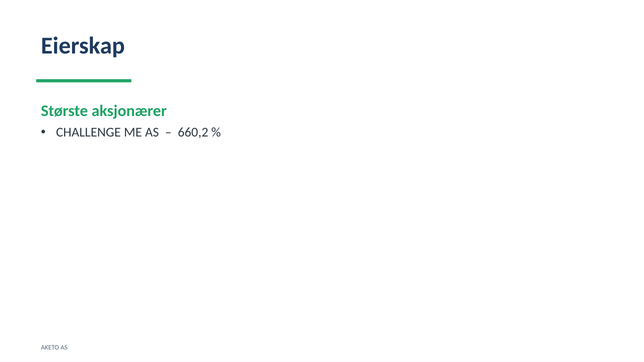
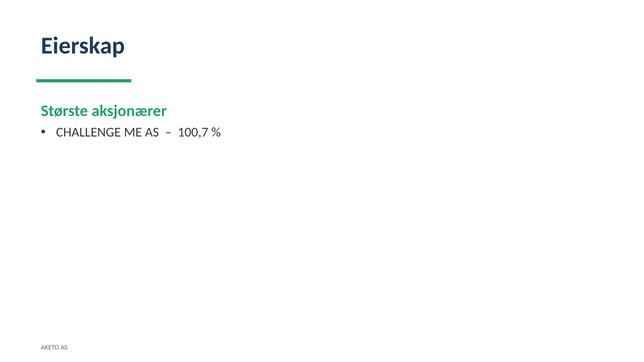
660,2: 660,2 -> 100,7
